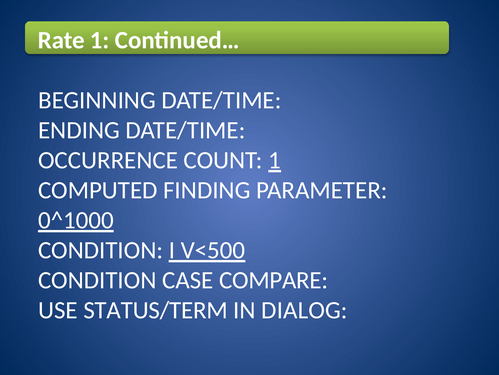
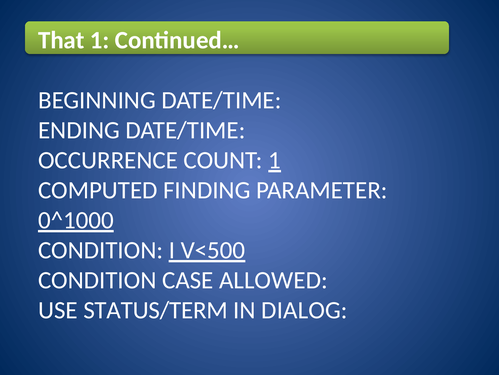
Rate: Rate -> That
COMPARE: COMPARE -> ALLOWED
